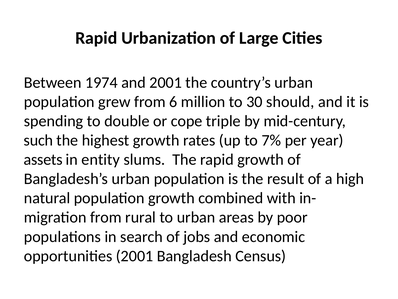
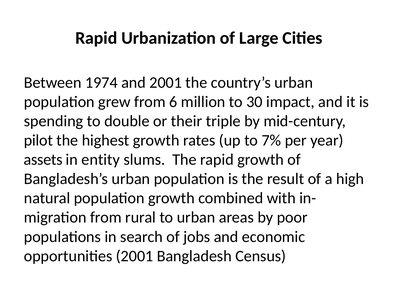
should: should -> impact
cope: cope -> their
such: such -> pilot
